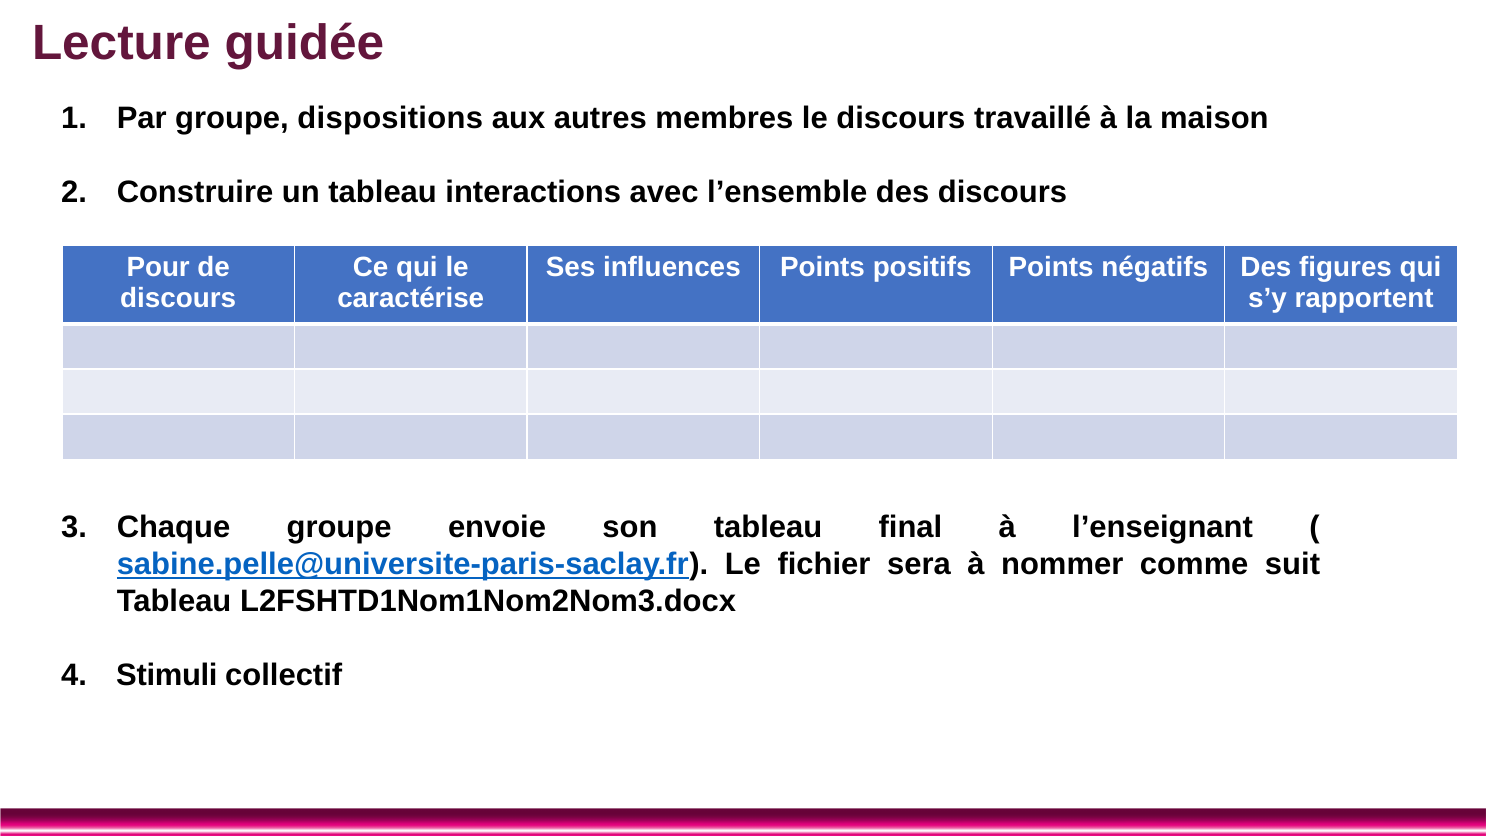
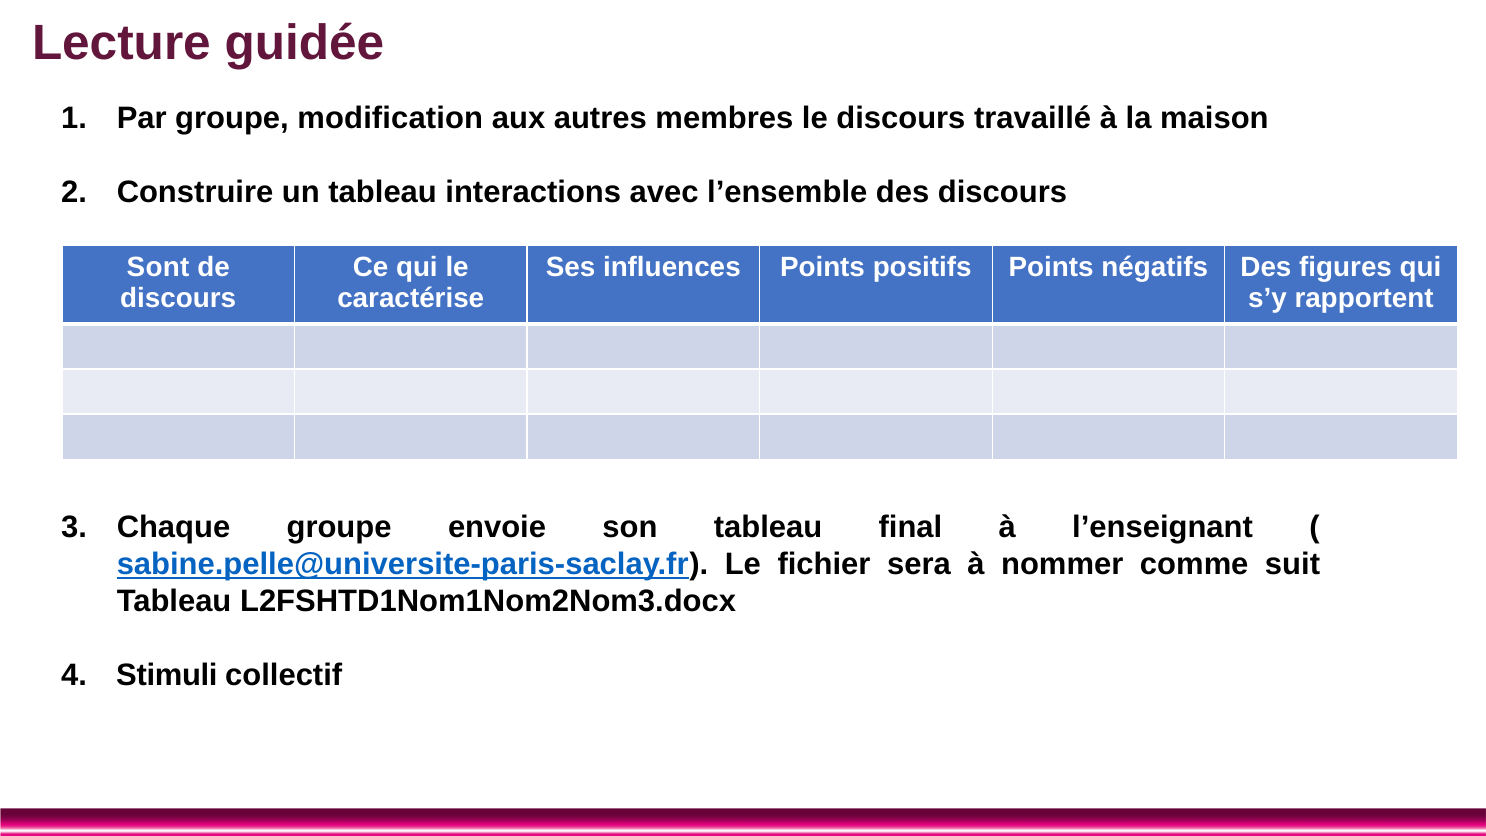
dispositions: dispositions -> modification
Pour: Pour -> Sont
